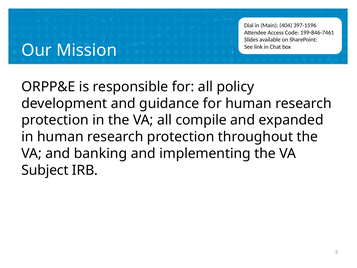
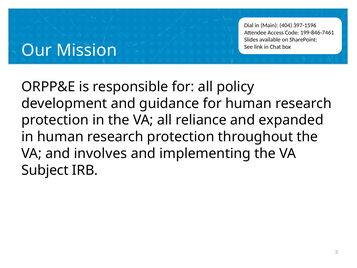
compile: compile -> reliance
banking: banking -> involves
